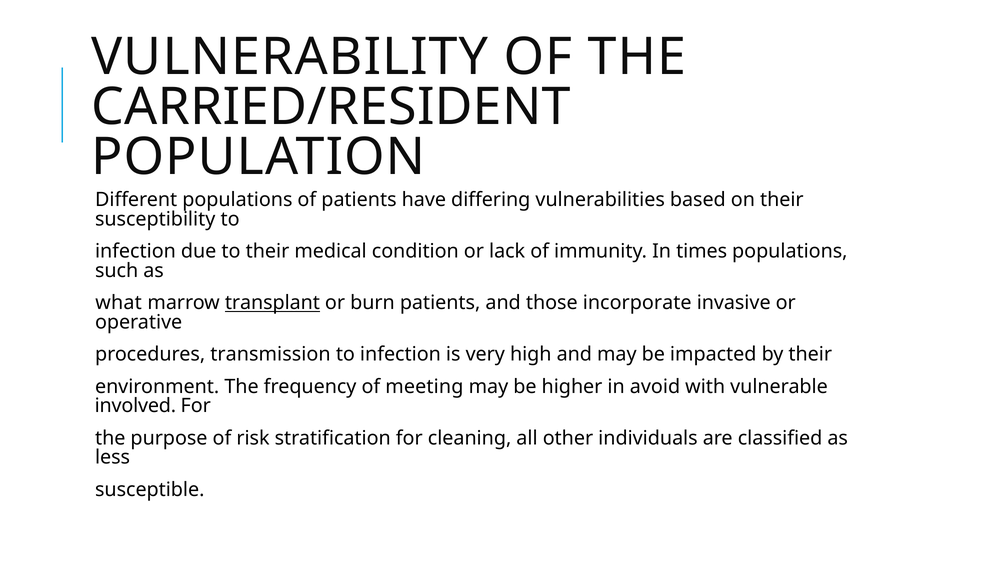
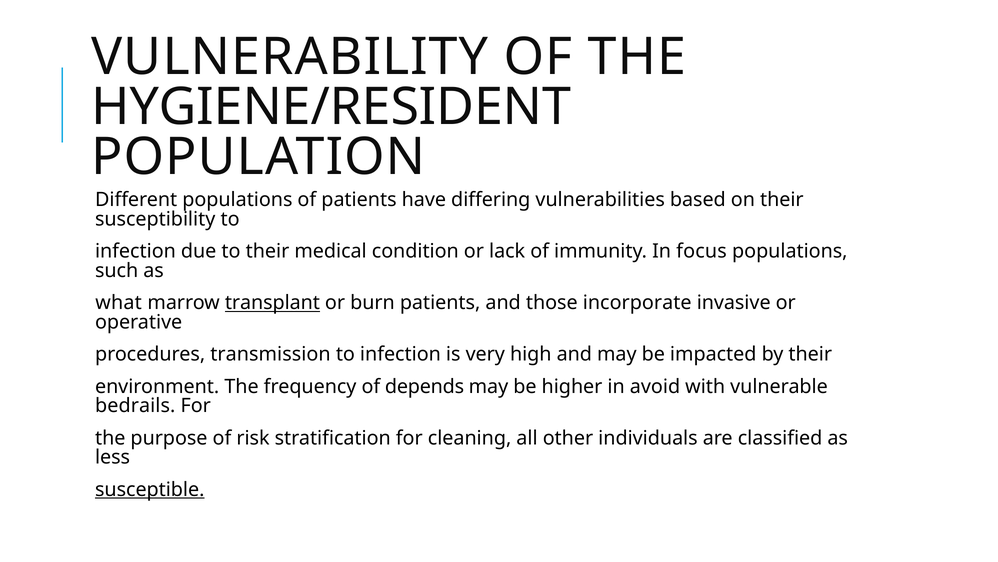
CARRIED/RESIDENT: CARRIED/RESIDENT -> HYGIENE/RESIDENT
times: times -> focus
meeting: meeting -> depends
involved: involved -> bedrails
susceptible underline: none -> present
